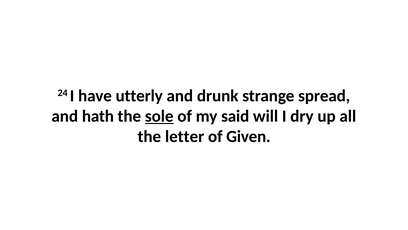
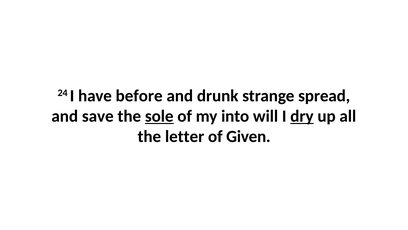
utterly: utterly -> before
hath: hath -> save
said: said -> into
dry underline: none -> present
